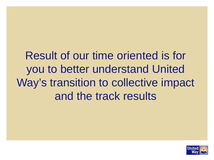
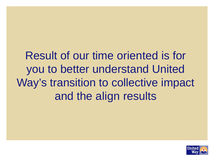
track: track -> align
